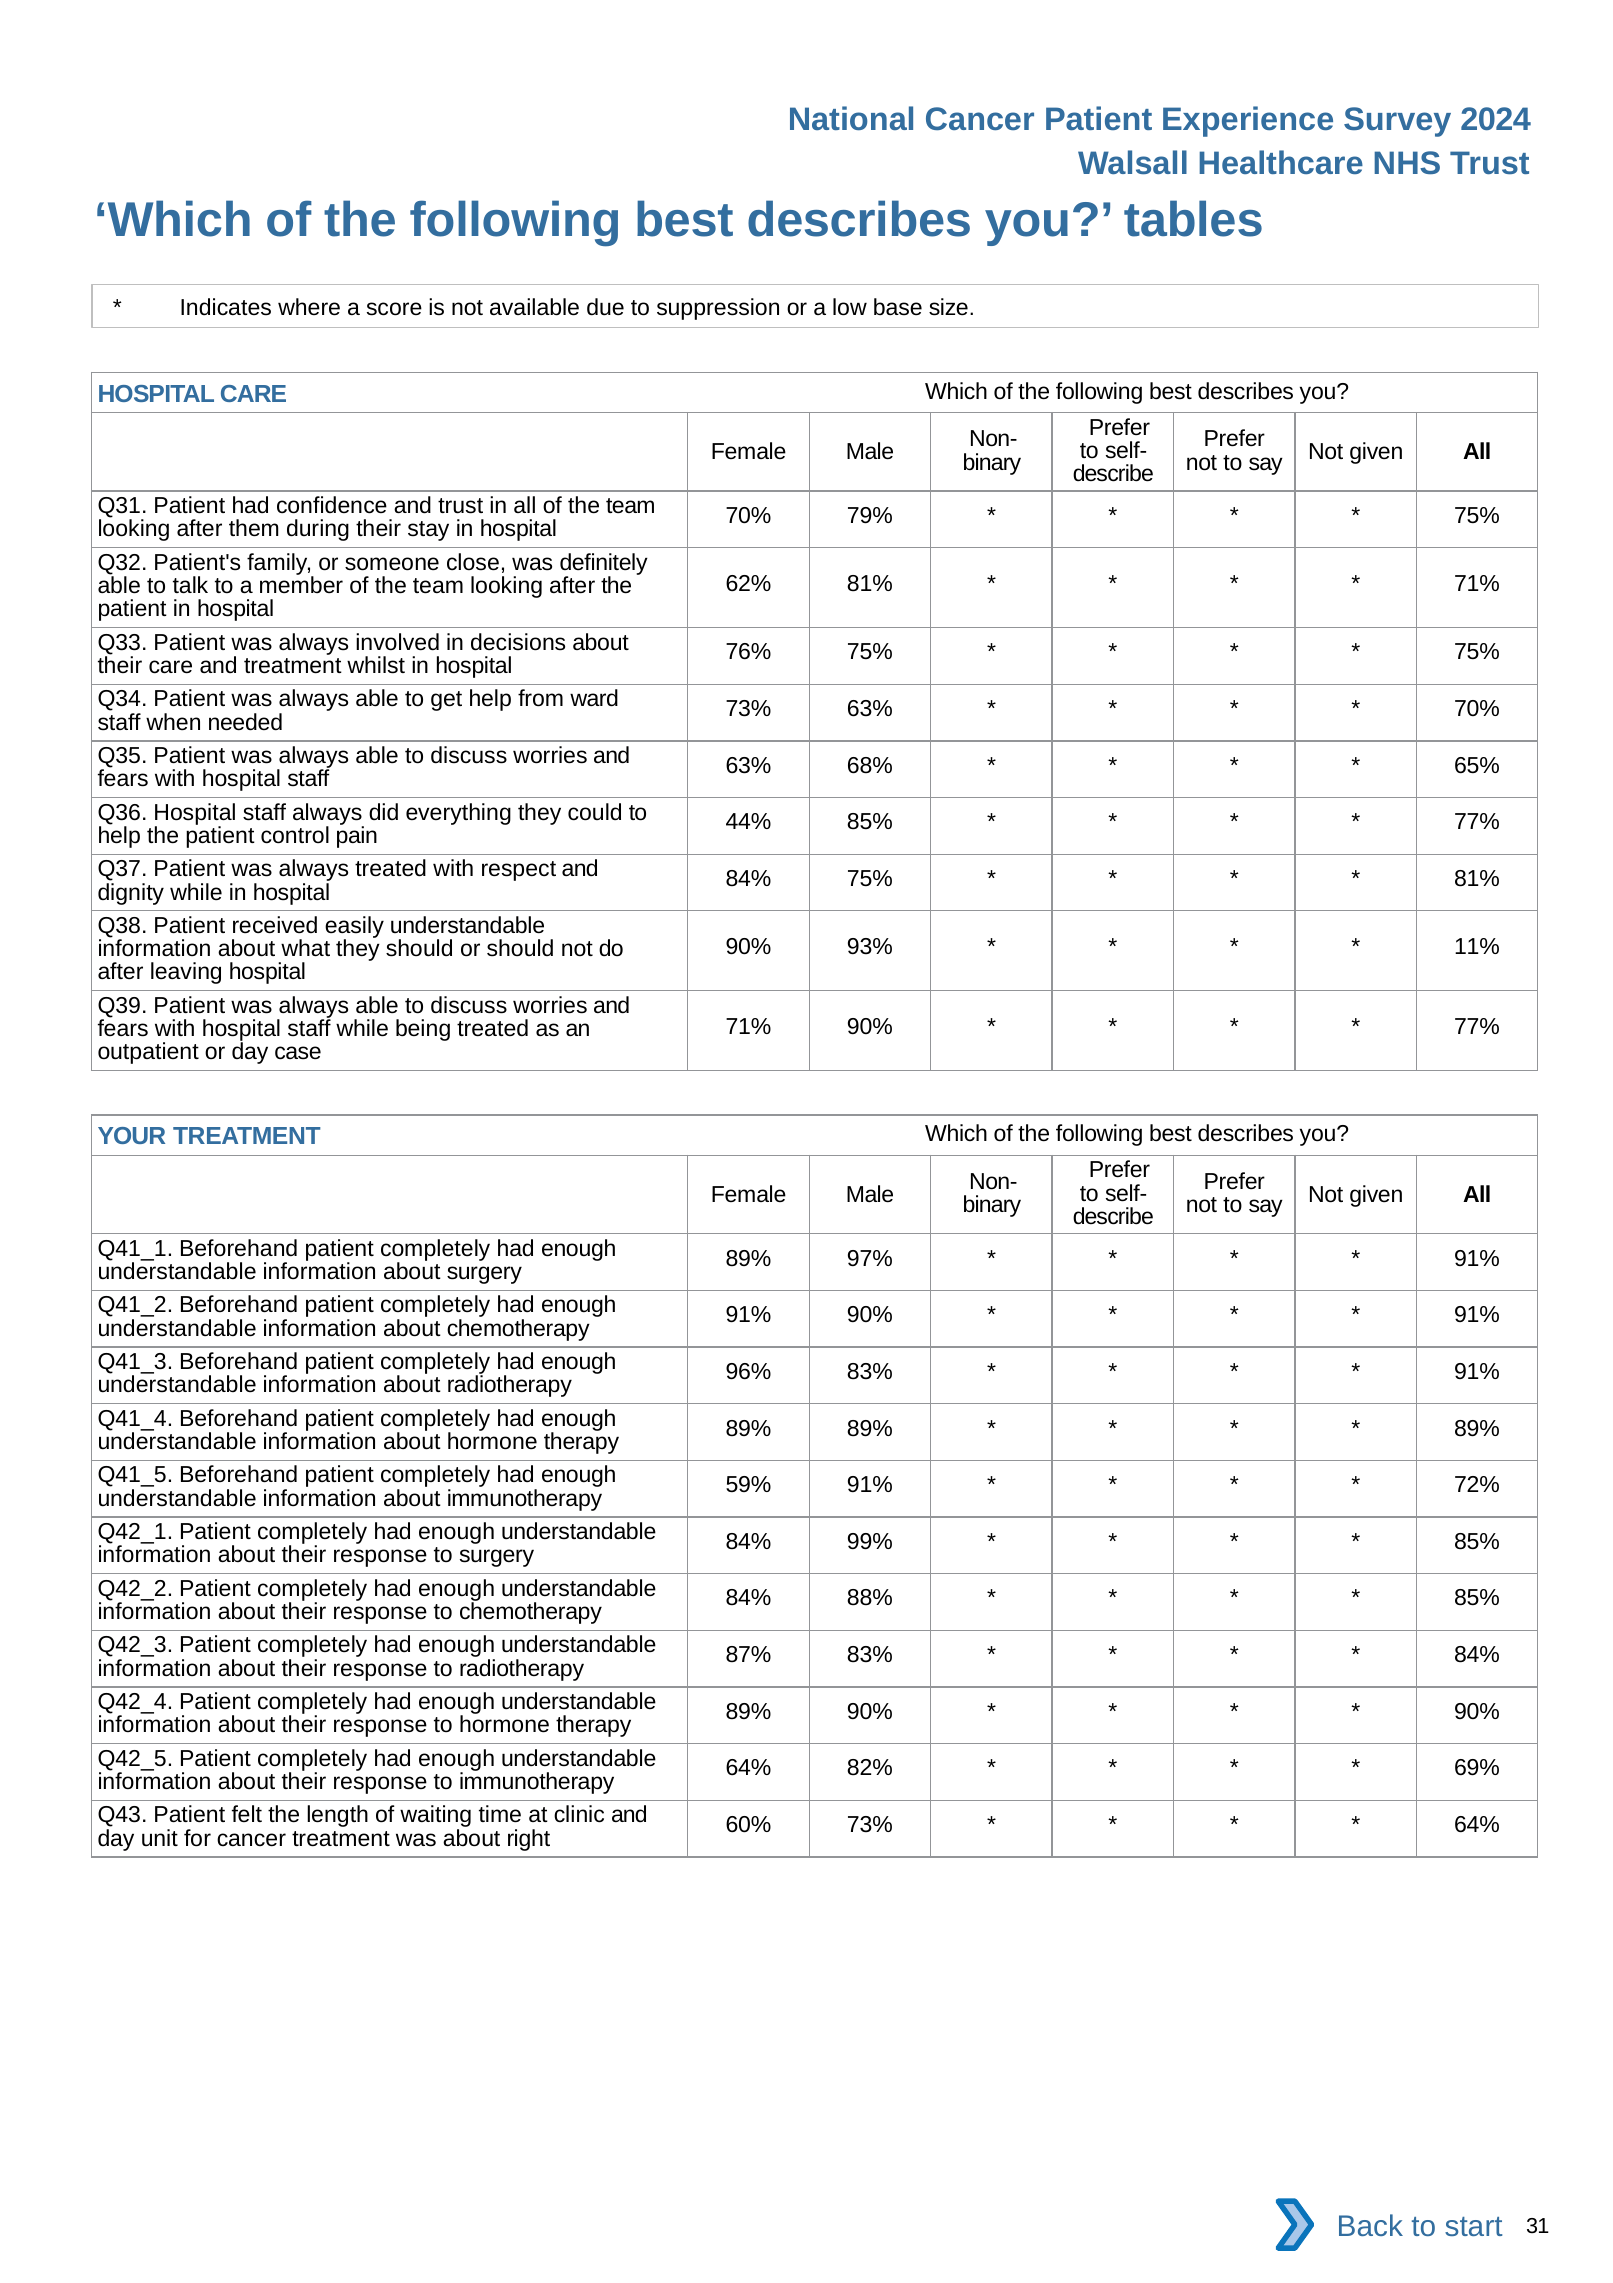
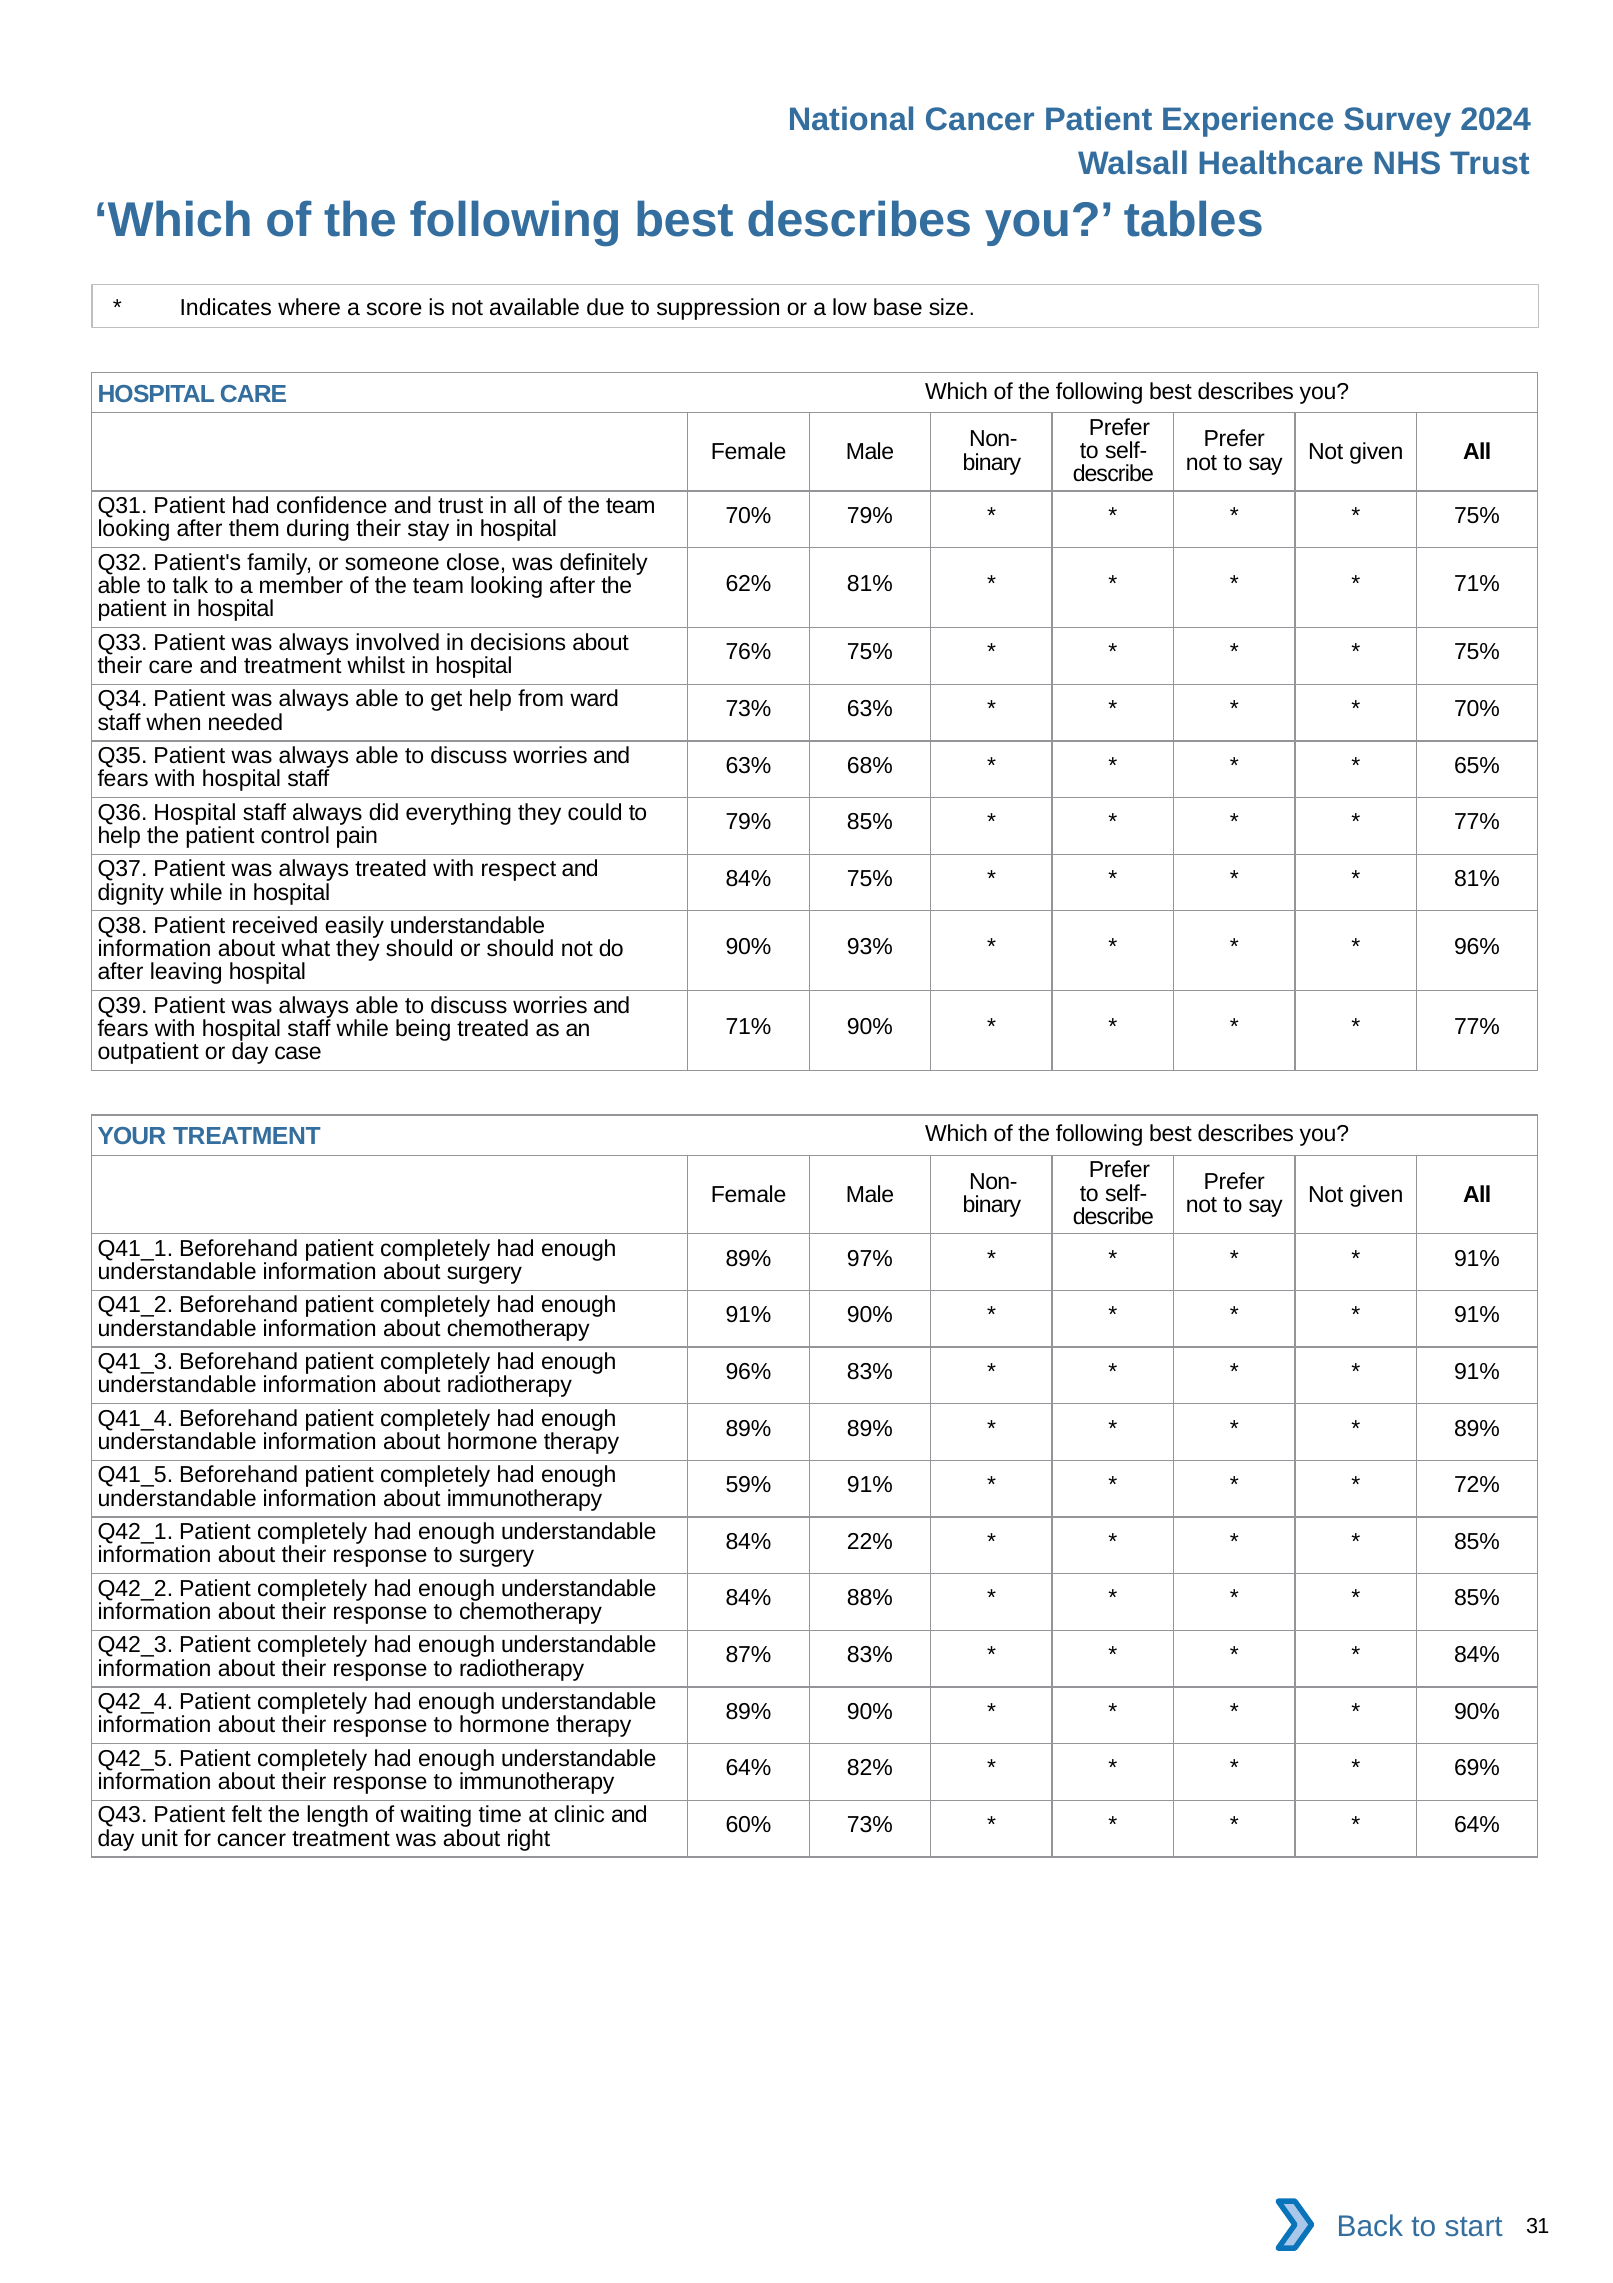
44% at (748, 822): 44% -> 79%
11% at (1477, 947): 11% -> 96%
99%: 99% -> 22%
